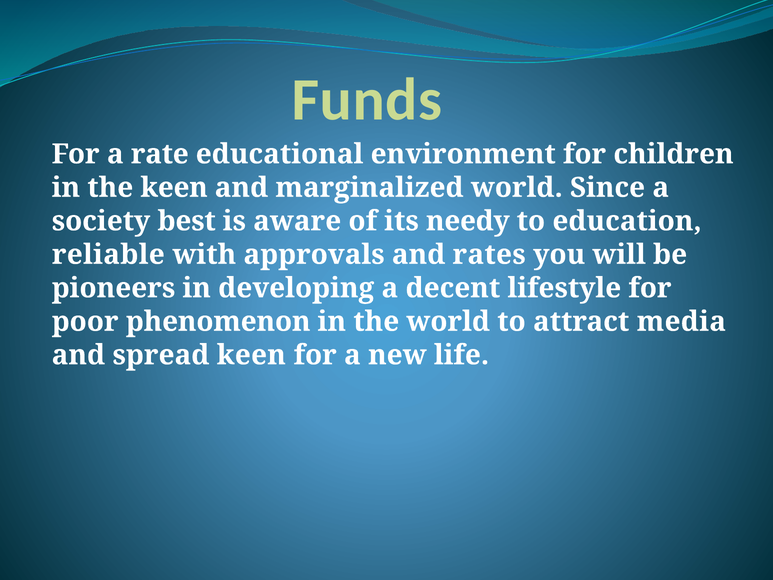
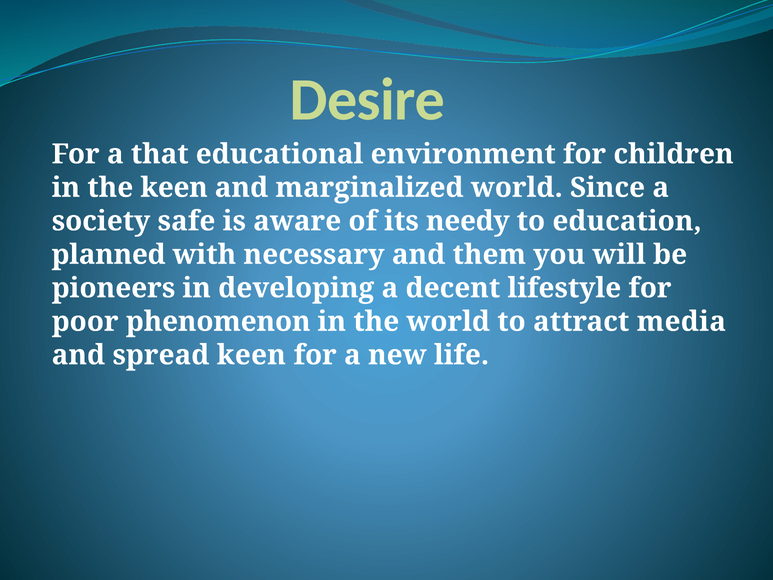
Funds: Funds -> Desire
rate: rate -> that
best: best -> safe
reliable: reliable -> planned
approvals: approvals -> necessary
rates: rates -> them
